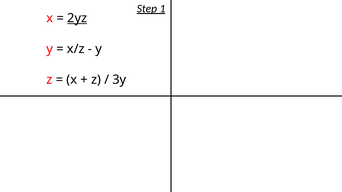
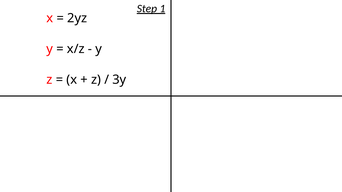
2yz underline: present -> none
